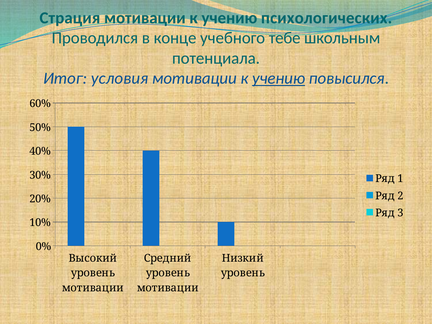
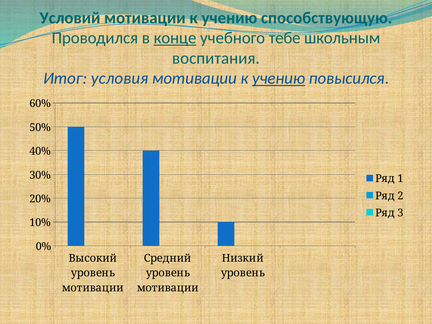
Страция: Страция -> Условий
психологических: психологических -> способствующую
конце underline: none -> present
потенциала: потенциала -> воспитания
